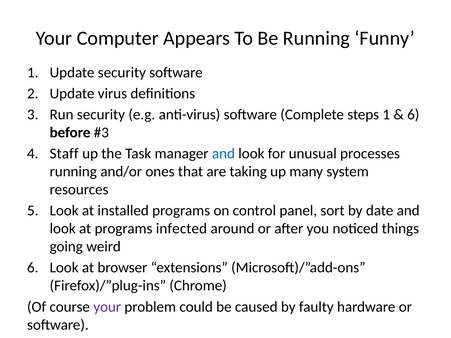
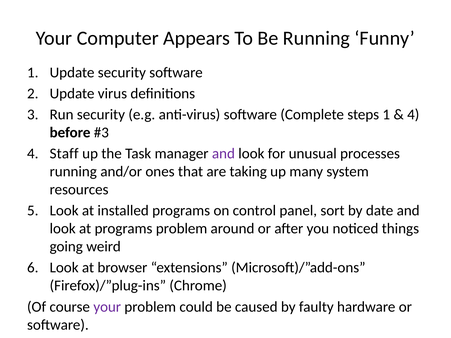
6 at (413, 115): 6 -> 4
and at (223, 154) colour: blue -> purple
programs infected: infected -> problem
